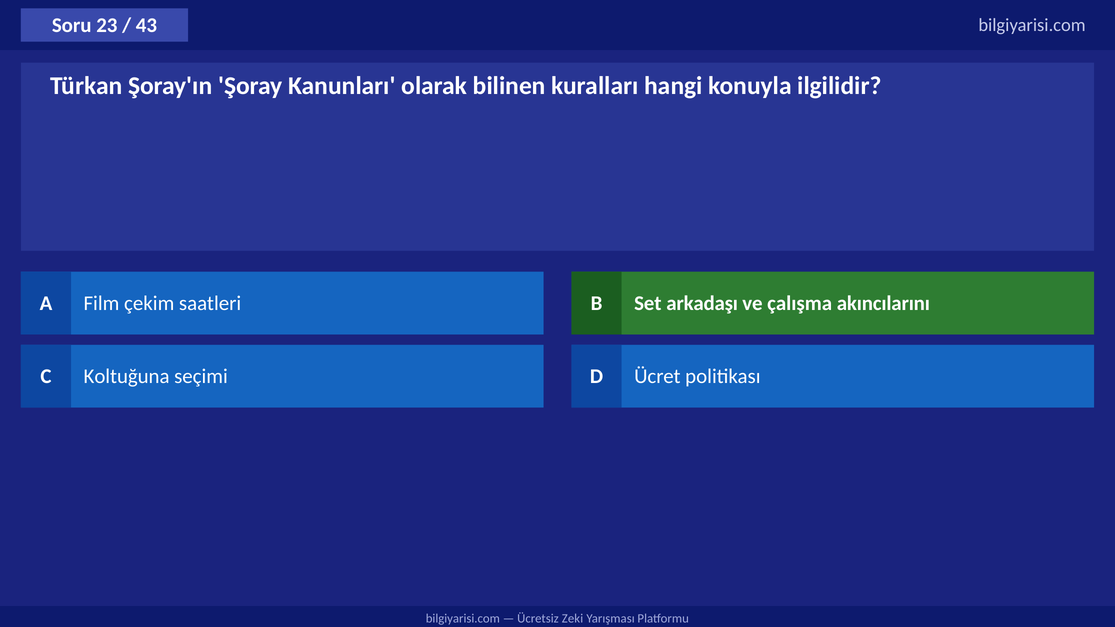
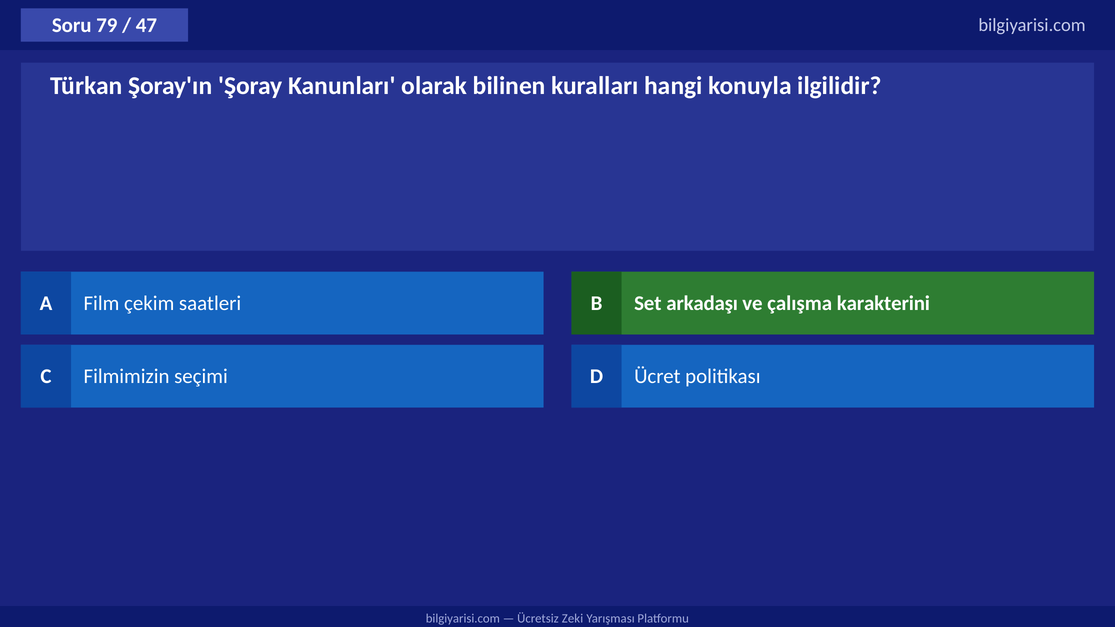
23: 23 -> 79
43: 43 -> 47
akıncılarını: akıncılarını -> karakterini
Koltuğuna: Koltuğuna -> Filmimizin
